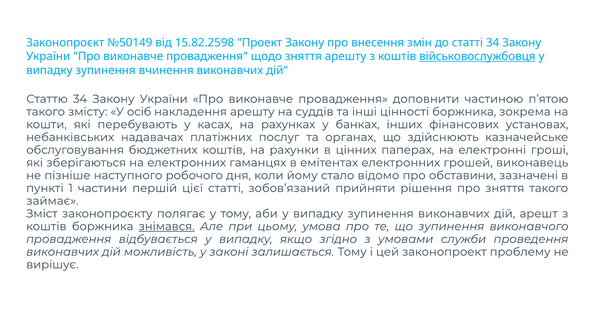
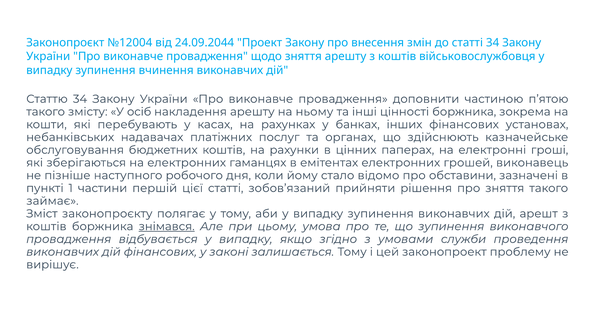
№50149: №50149 -> №12004
15.82.2598: 15.82.2598 -> 24.09.2044
військовослужбовця underline: present -> none
суддів: суддів -> ньому
дій можливість: можливість -> фінансових
